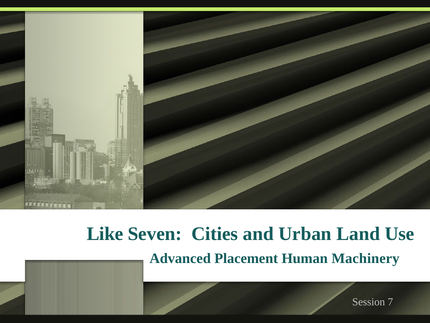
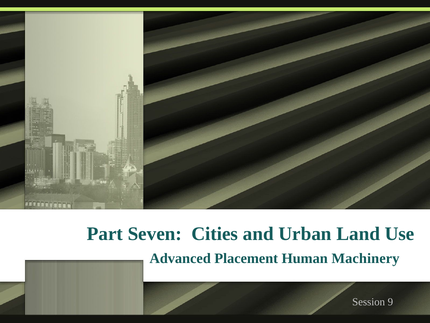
Like: Like -> Part
7: 7 -> 9
